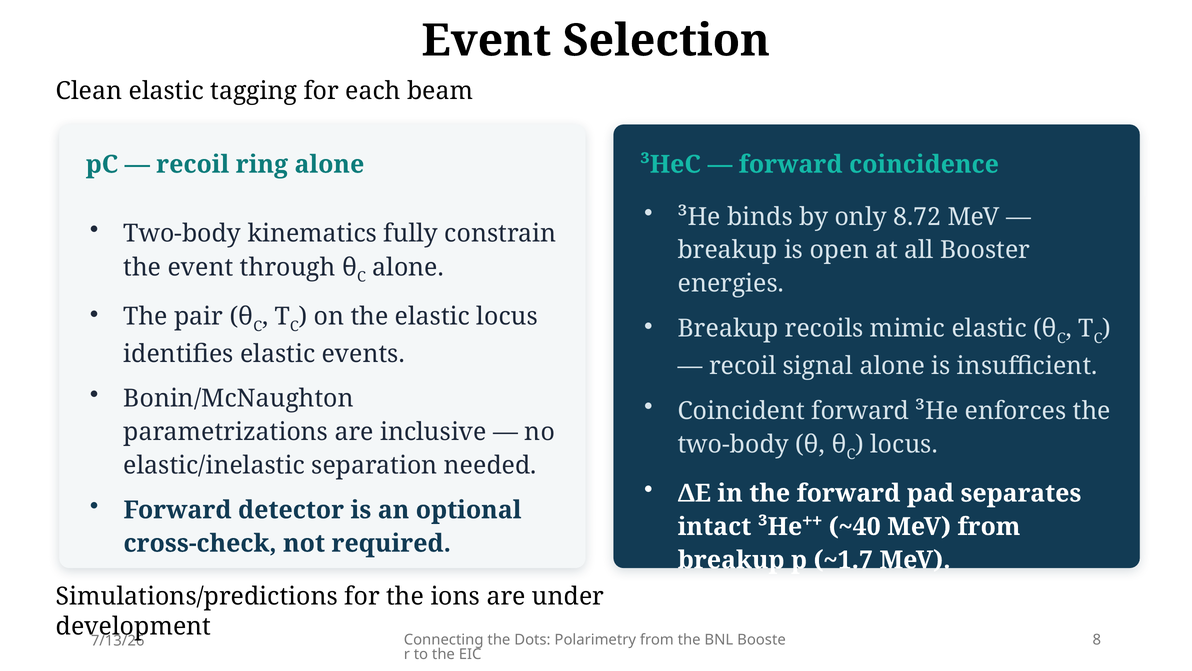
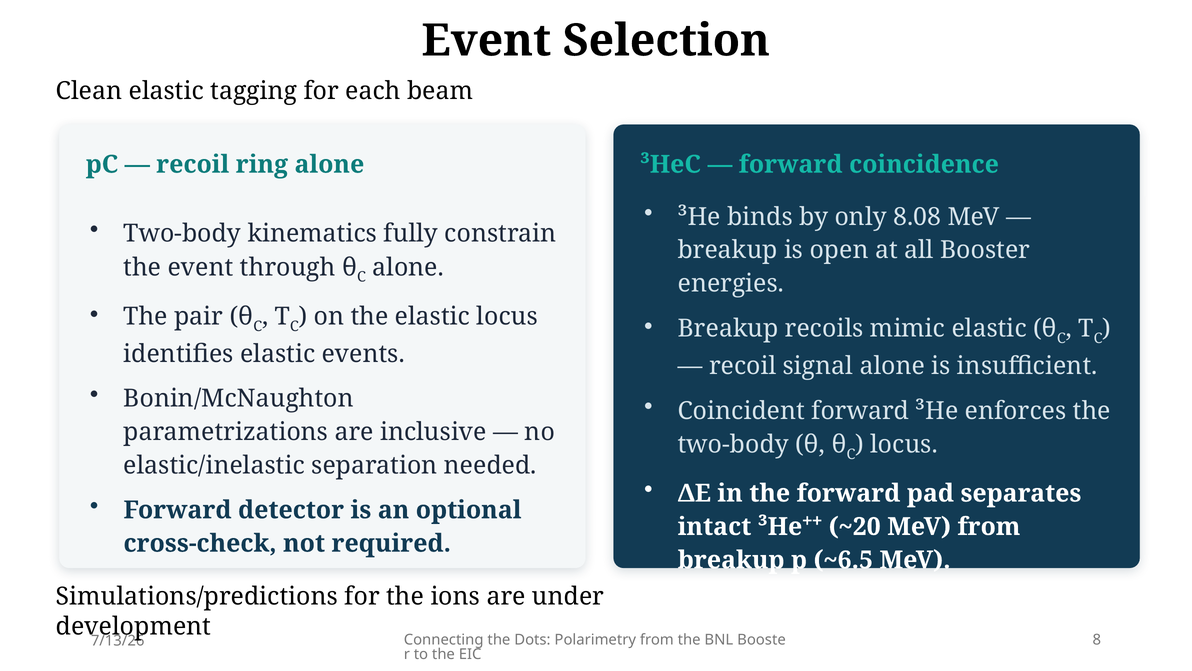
8.72: 8.72 -> 8.08
~40: ~40 -> ~20
~1.7: ~1.7 -> ~6.5
